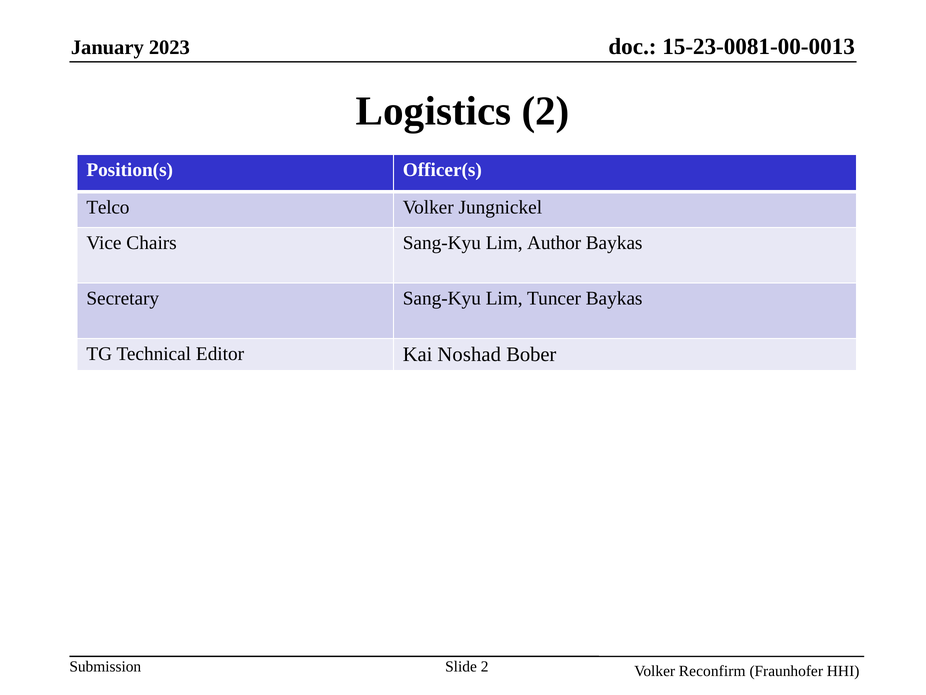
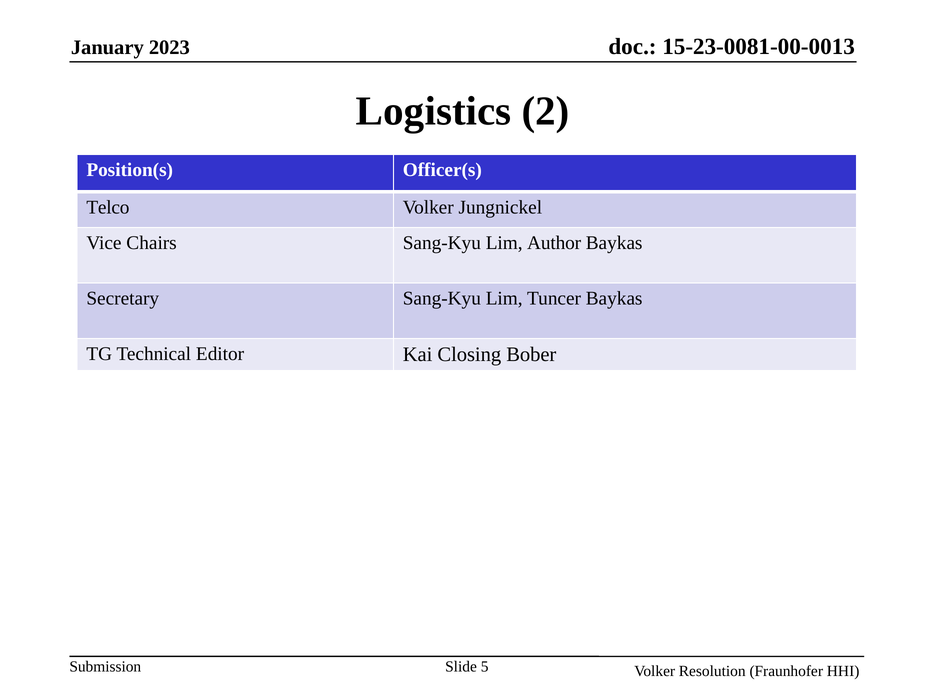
Noshad: Noshad -> Closing
Slide 2: 2 -> 5
Reconfirm: Reconfirm -> Resolution
